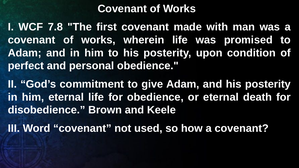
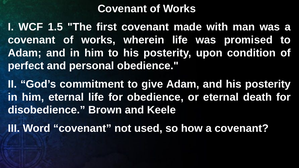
7.8: 7.8 -> 1.5
